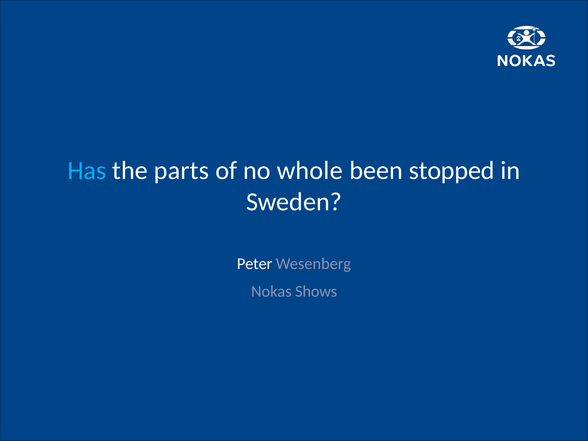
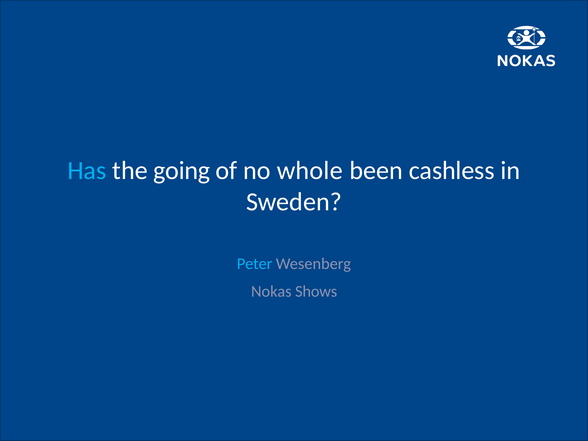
parts: parts -> going
stopped: stopped -> cashless
Peter colour: white -> light blue
